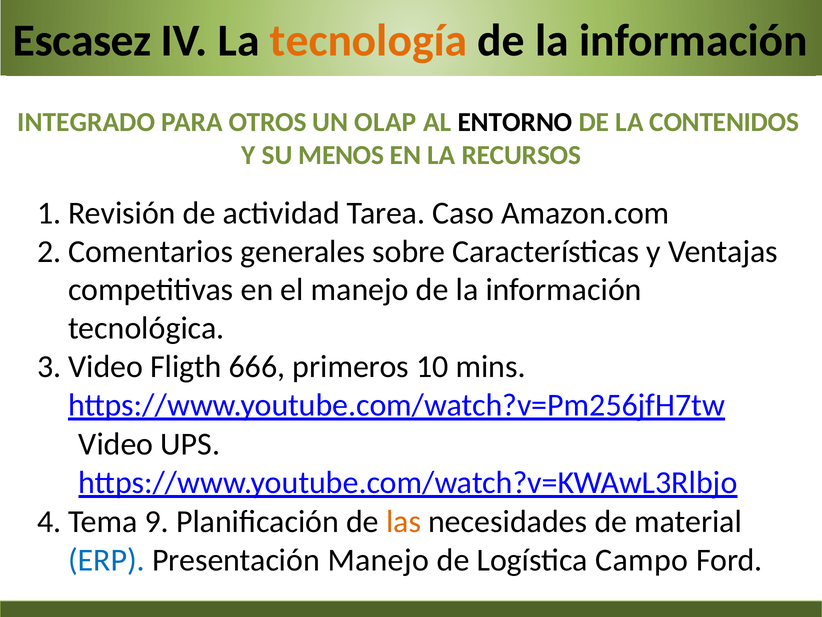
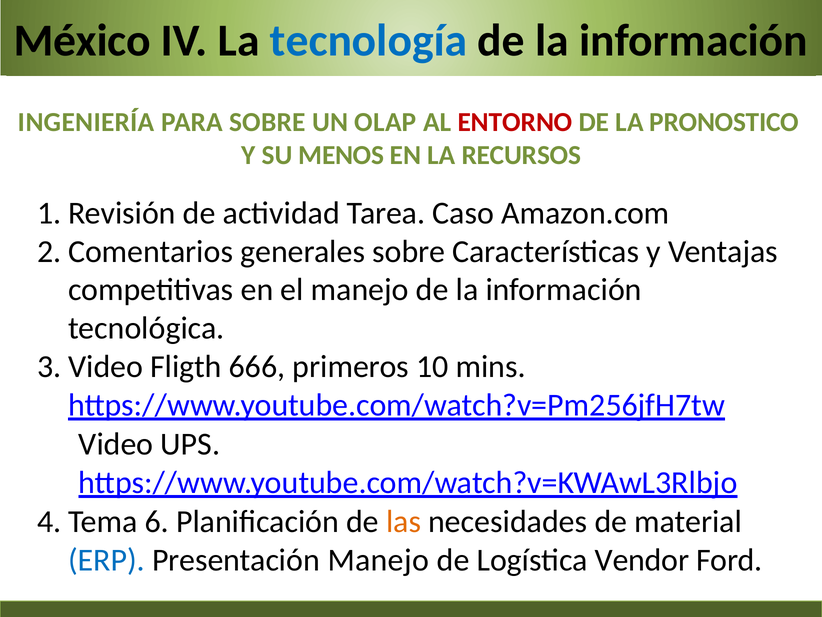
Escasez: Escasez -> México
tecnología colour: orange -> blue
INTEGRADO: INTEGRADO -> INGENIERÍA
PARA OTROS: OTROS -> SOBRE
ENTORNO colour: black -> red
CONTENIDOS: CONTENIDOS -> PRONOSTICO
9: 9 -> 6
Campo: Campo -> Vendor
